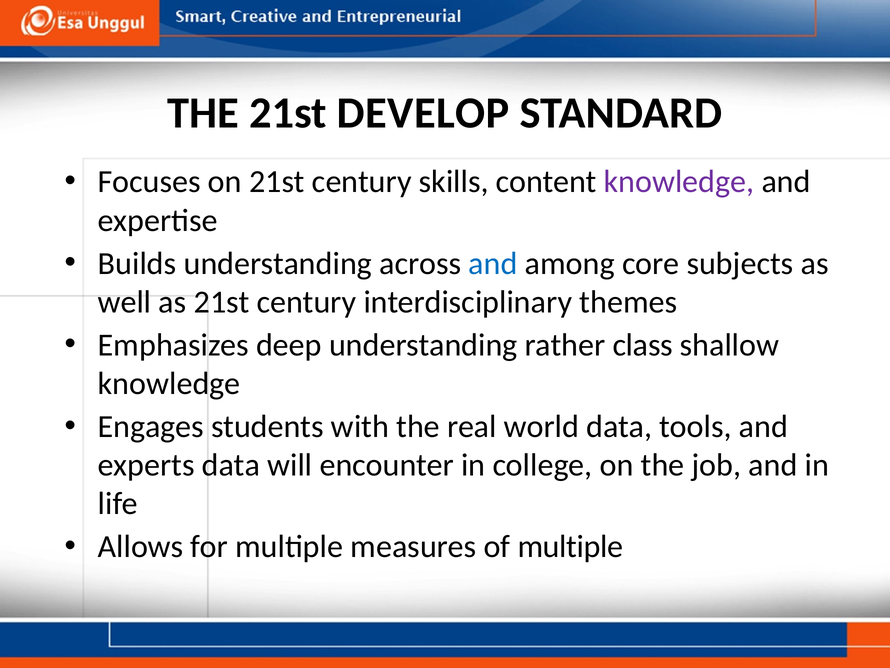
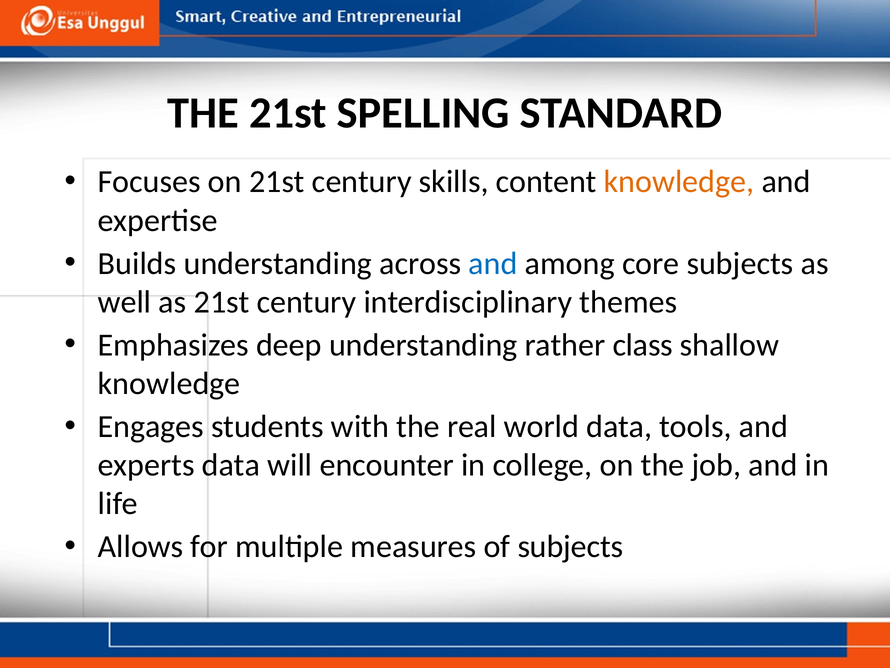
DEVELOP: DEVELOP -> SPELLING
knowledge at (679, 182) colour: purple -> orange
of multiple: multiple -> subjects
